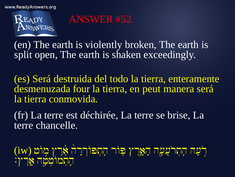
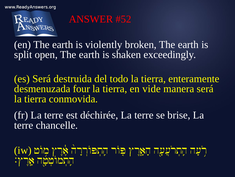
peut: peut -> vide
